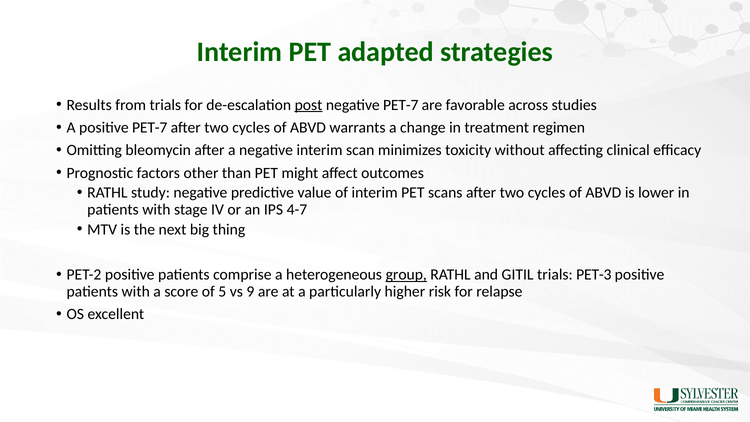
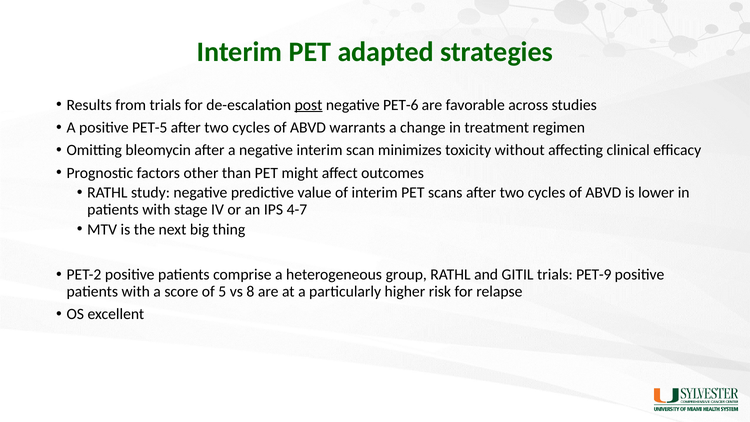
negative PET-7: PET-7 -> PET-6
positive PET-7: PET-7 -> PET-5
group underline: present -> none
PET-3: PET-3 -> PET-9
9: 9 -> 8
